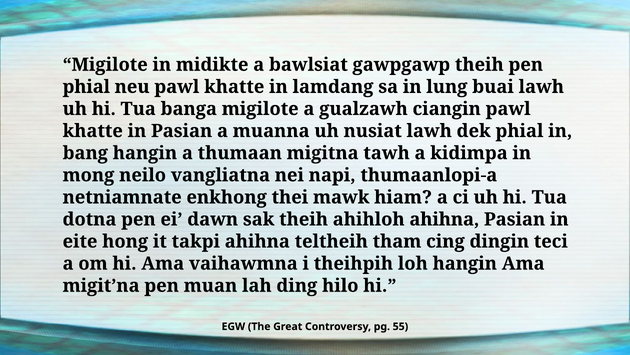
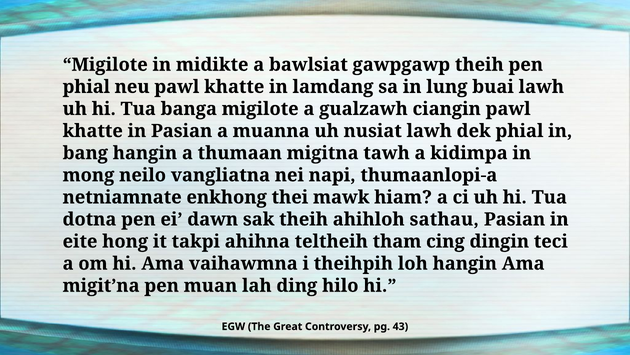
ahihloh ahihna: ahihna -> sathau
55: 55 -> 43
